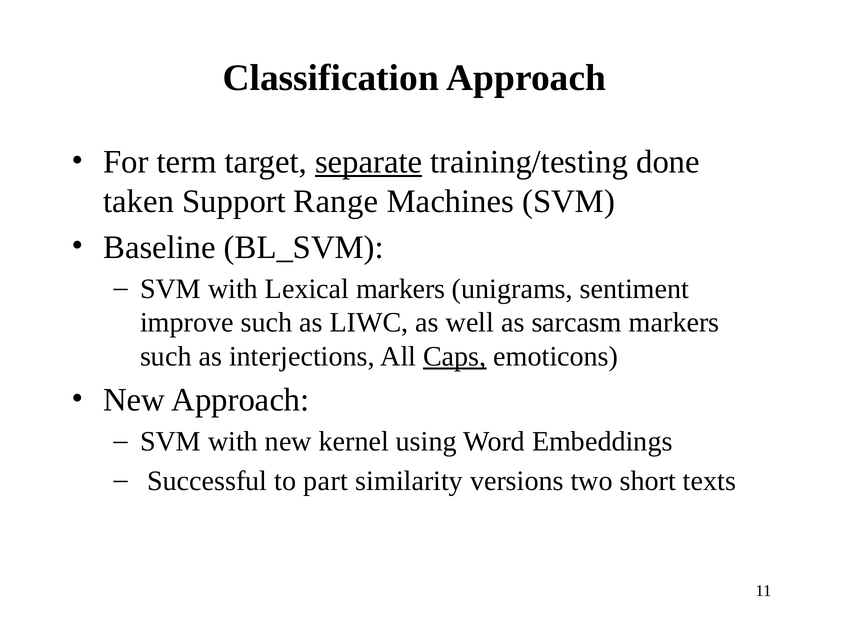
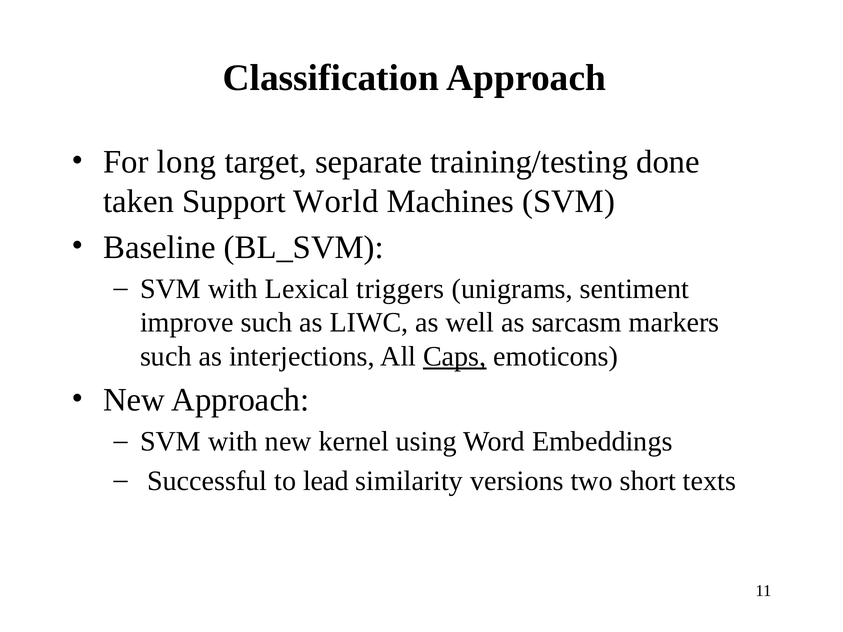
term: term -> long
separate underline: present -> none
Range: Range -> World
Lexical markers: markers -> triggers
part: part -> lead
